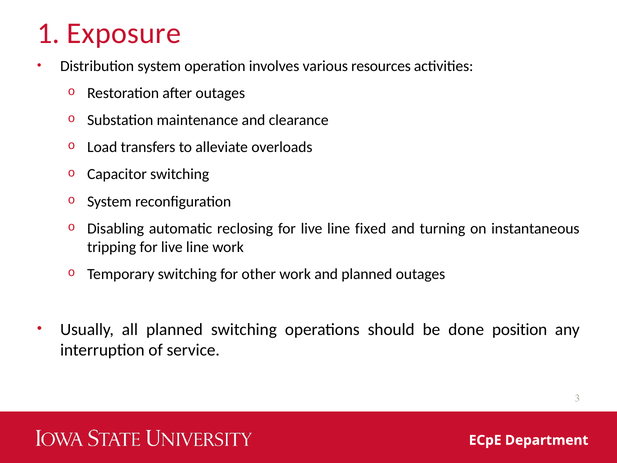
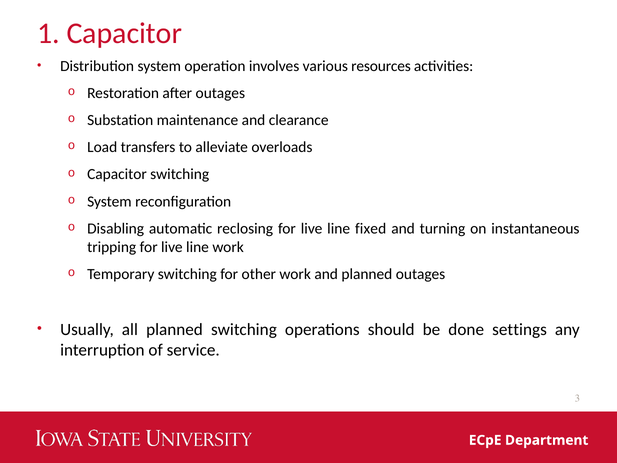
1 Exposure: Exposure -> Capacitor
position: position -> settings
